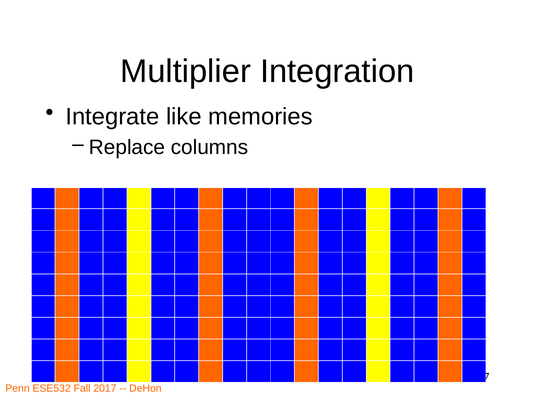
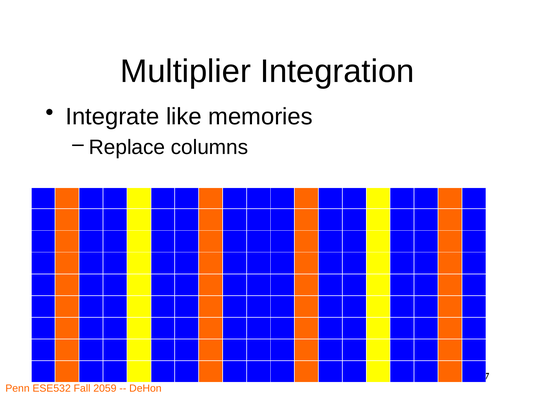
2017: 2017 -> 2059
